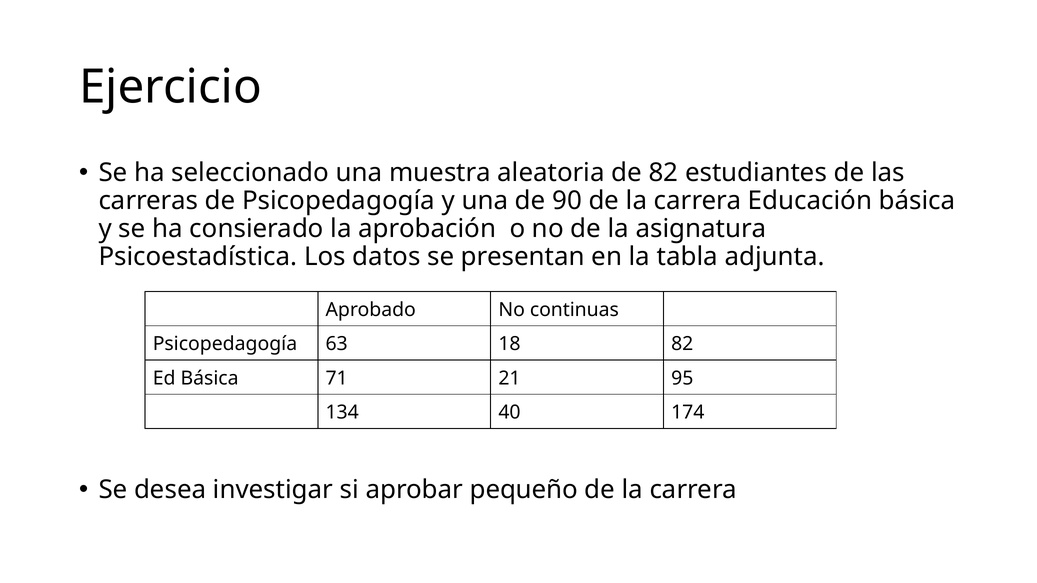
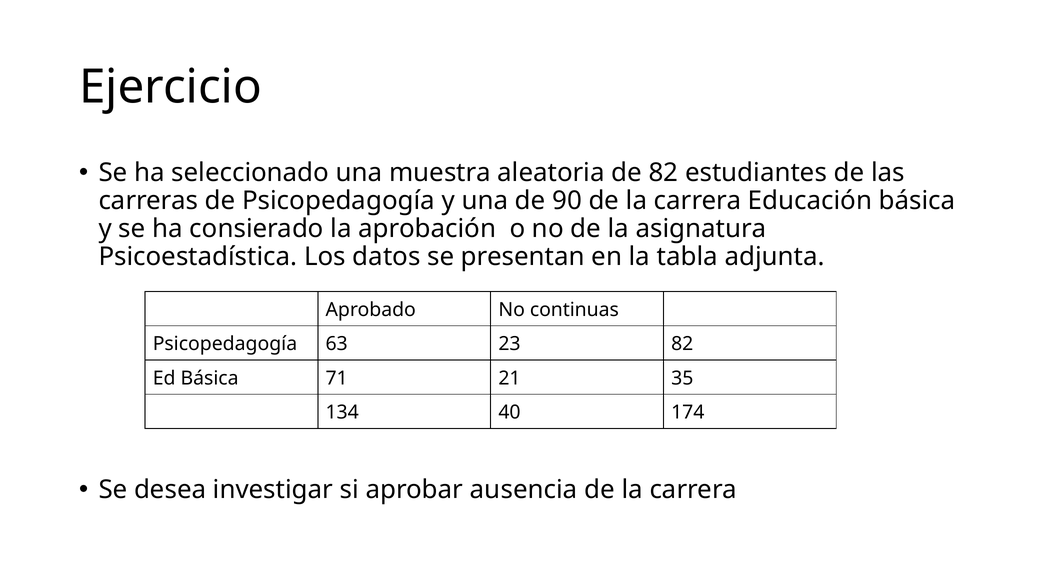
18: 18 -> 23
95: 95 -> 35
pequeño: pequeño -> ausencia
